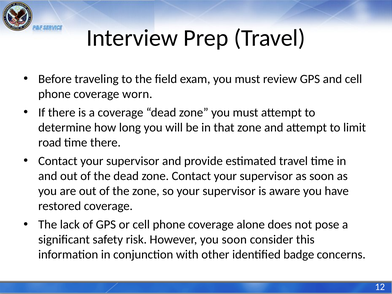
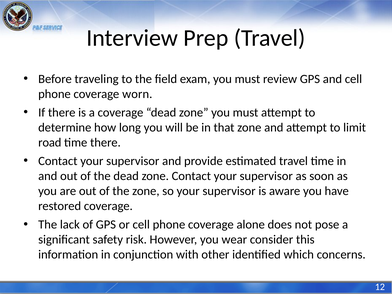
you soon: soon -> wear
badge: badge -> which
